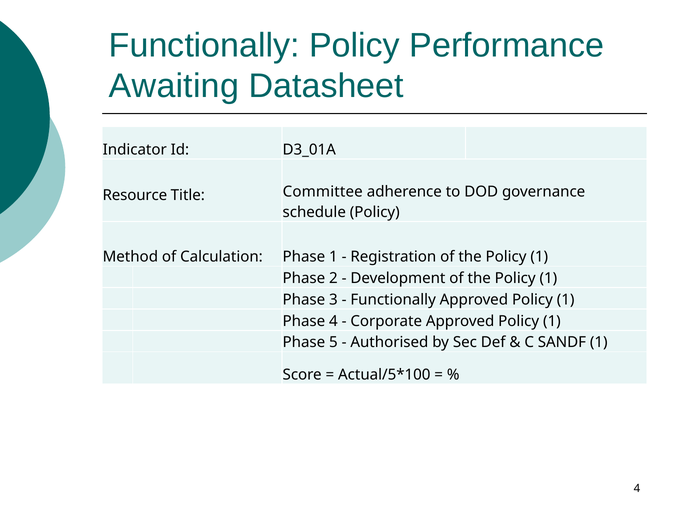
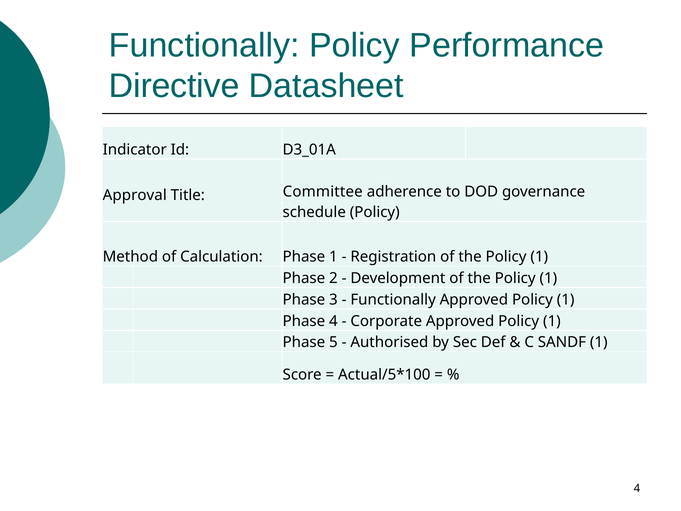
Awaiting: Awaiting -> Directive
Resource: Resource -> Approval
